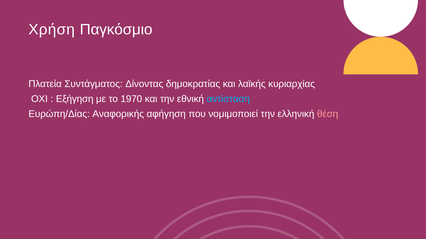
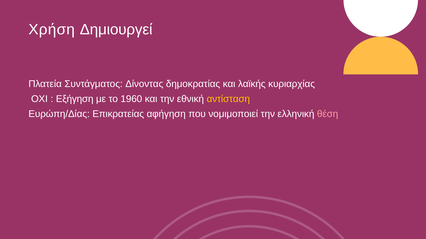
Παγκόσμιο: Παγκόσμιο -> Δημιουργεί
1970: 1970 -> 1960
αντίσταση colour: light blue -> yellow
Αναφορικής: Αναφορικής -> Επικρατείας
